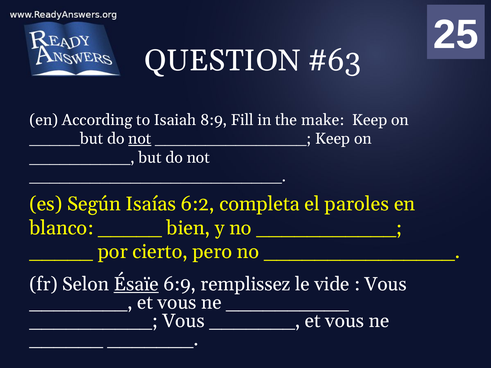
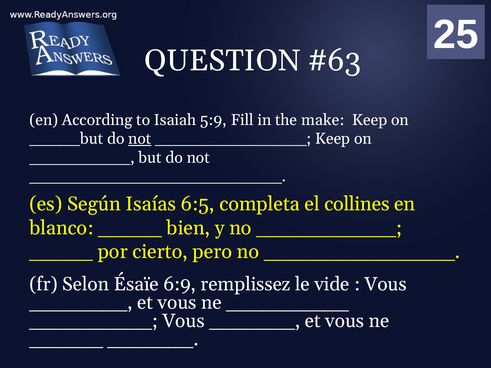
8:9: 8:9 -> 5:9
6:2: 6:2 -> 6:5
paroles: paroles -> collines
Ésaïe underline: present -> none
